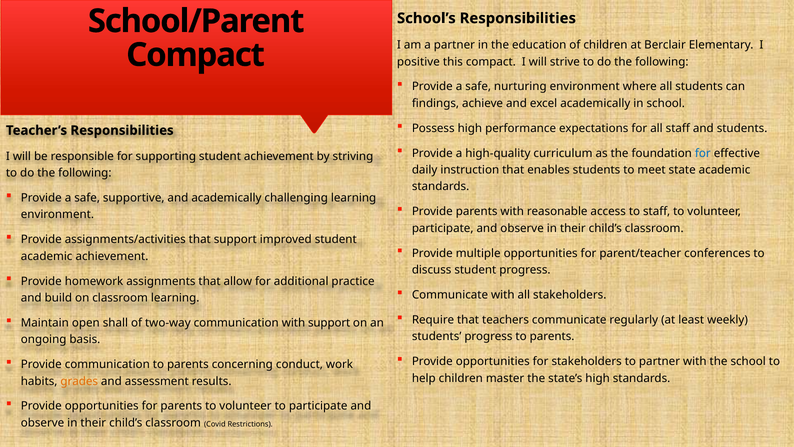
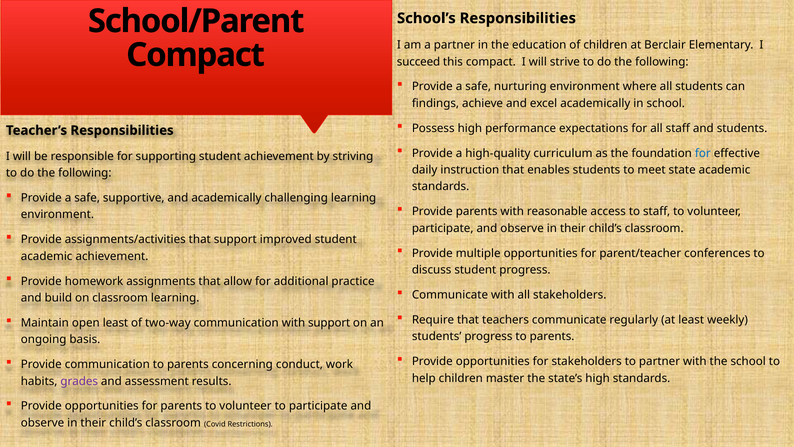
positive: positive -> succeed
open shall: shall -> least
grades colour: orange -> purple
